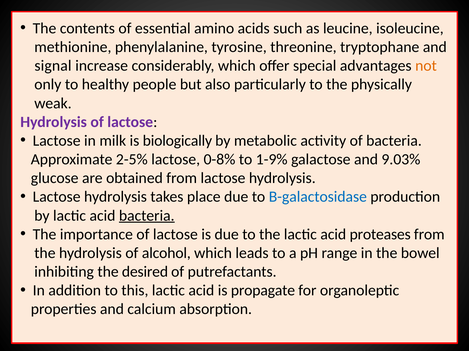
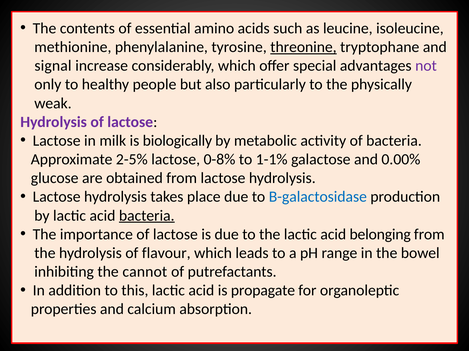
threonine underline: none -> present
not colour: orange -> purple
1-9%: 1-9% -> 1-1%
9.03%: 9.03% -> 0.00%
proteases: proteases -> belonging
alcohol: alcohol -> flavour
desired: desired -> cannot
